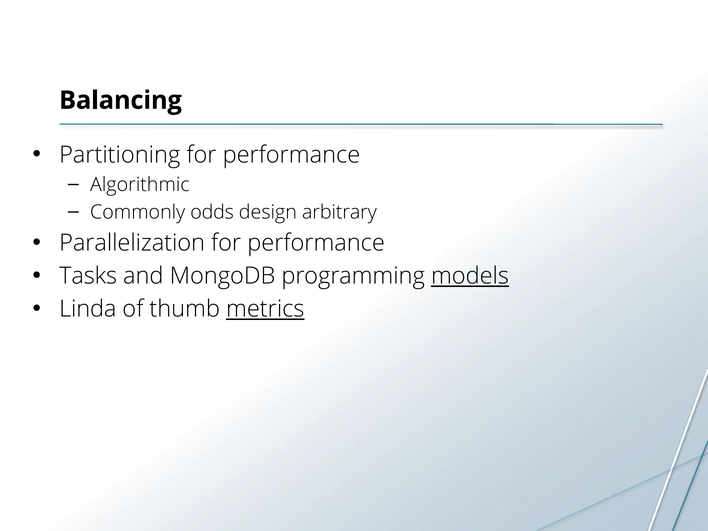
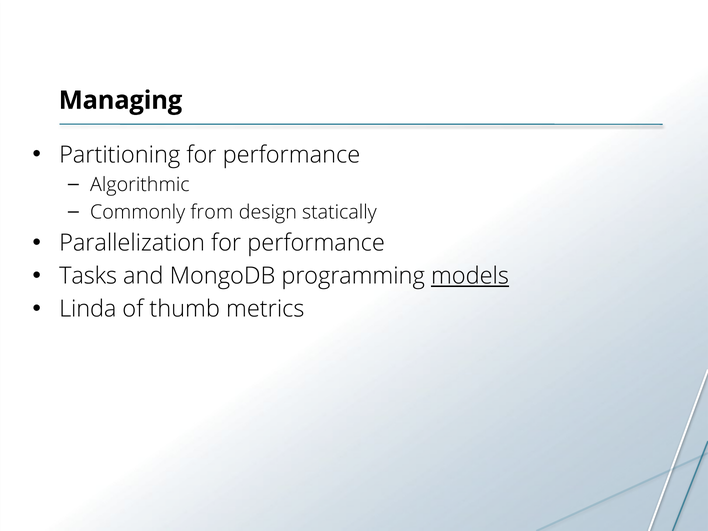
Balancing: Balancing -> Managing
odds: odds -> from
arbitrary: arbitrary -> statically
metrics underline: present -> none
